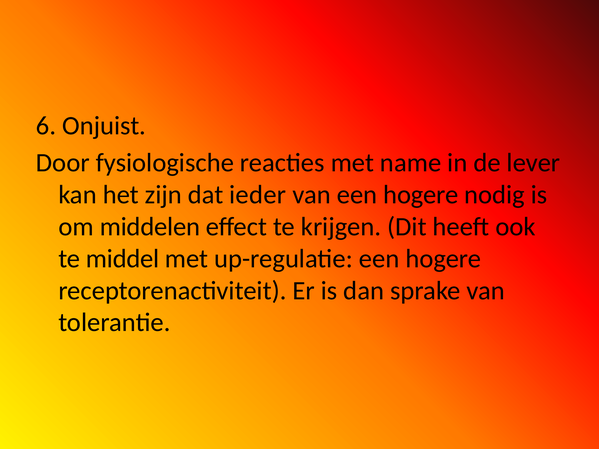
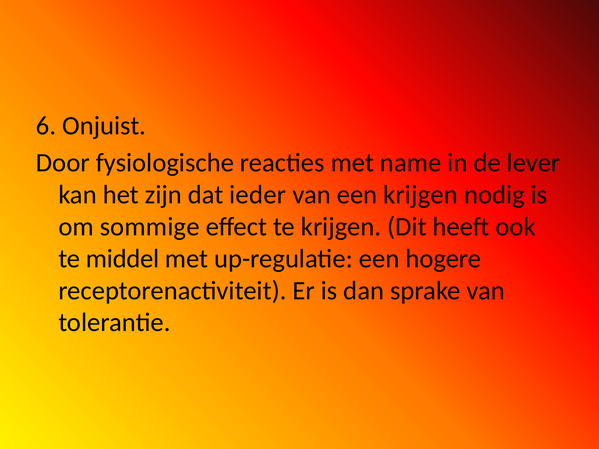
van een hogere: hogere -> krijgen
middelen: middelen -> sommige
